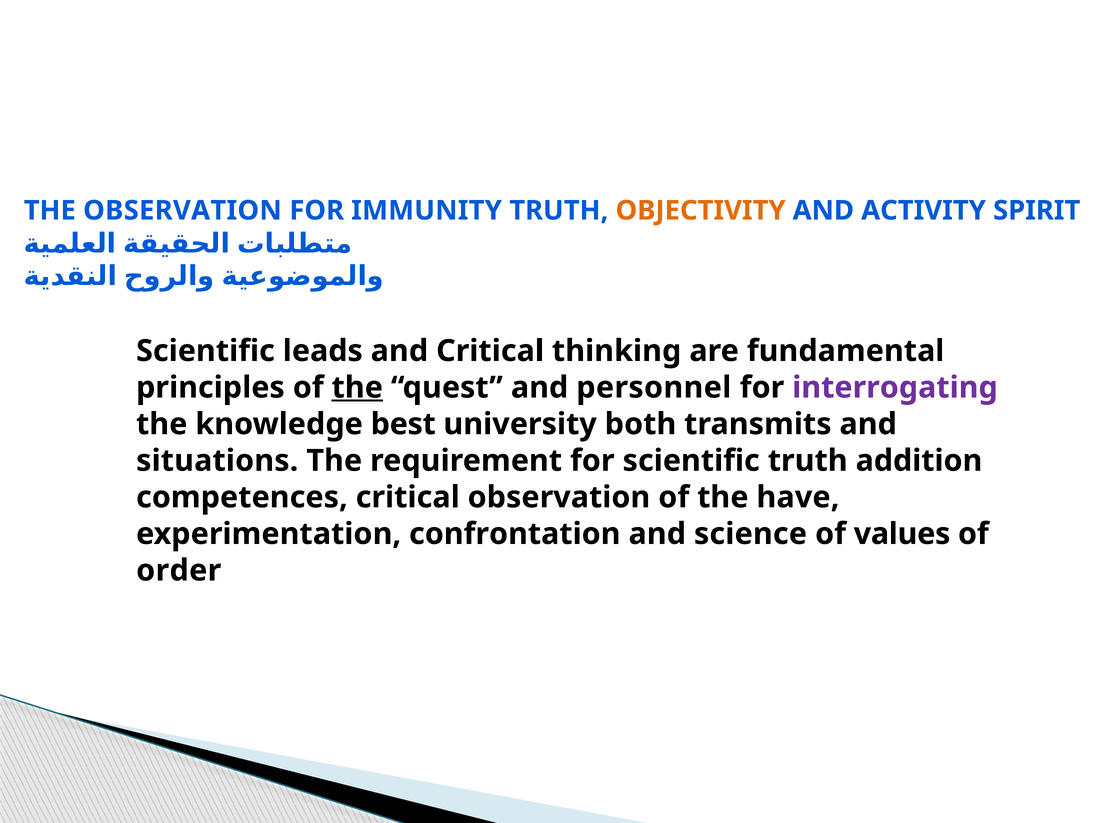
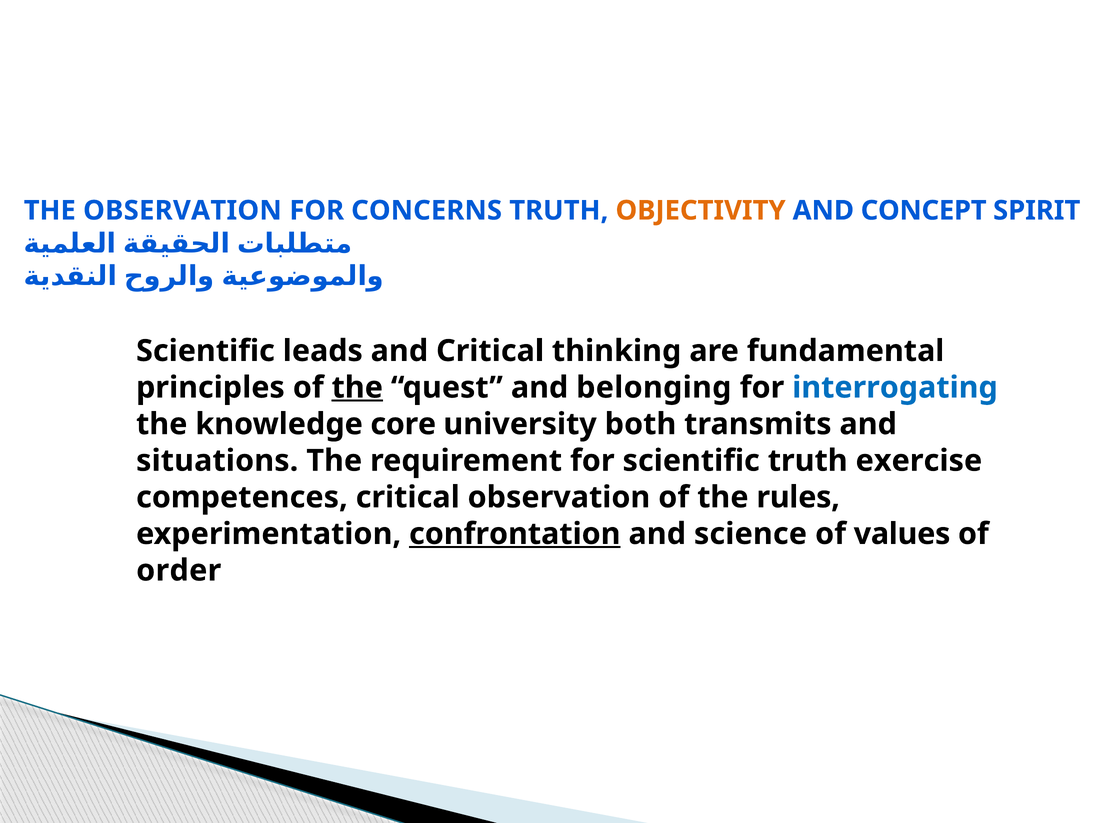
IMMUNITY: IMMUNITY -> CONCERNS
ACTIVITY: ACTIVITY -> CONCEPT
personnel: personnel -> belonging
interrogating colour: purple -> blue
best: best -> core
addition: addition -> exercise
have: have -> rules
confrontation underline: none -> present
